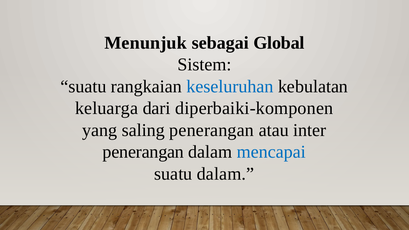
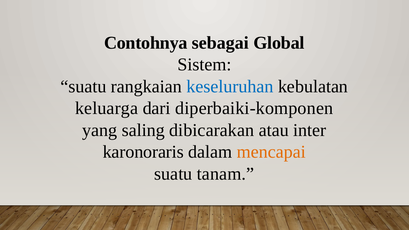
Menunjuk: Menunjuk -> Contohnya
saling penerangan: penerangan -> dibicarakan
penerangan at (143, 152): penerangan -> karonoraris
mencapai colour: blue -> orange
suatu dalam: dalam -> tanam
